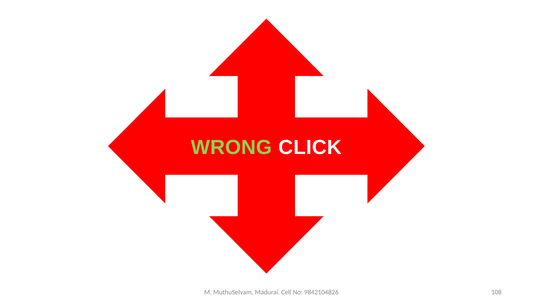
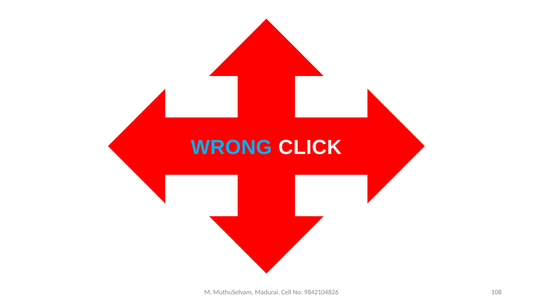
WRONG colour: light green -> light blue
